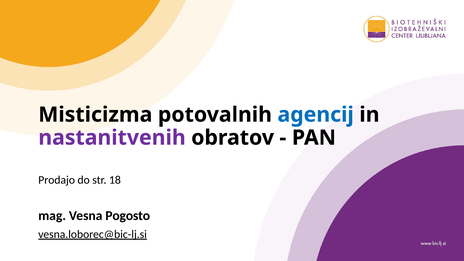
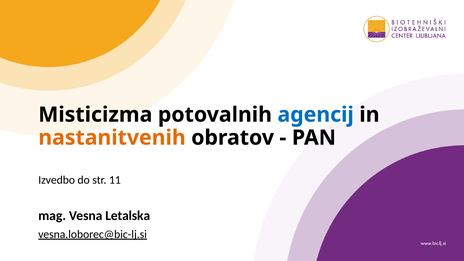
nastanitvenih colour: purple -> orange
Prodajo: Prodajo -> Izvedbo
18: 18 -> 11
Pogosto: Pogosto -> Letalska
